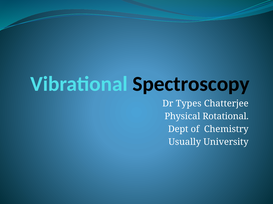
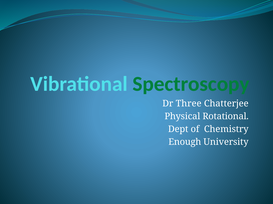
Spectroscopy colour: black -> green
Types: Types -> Three
Usually: Usually -> Enough
